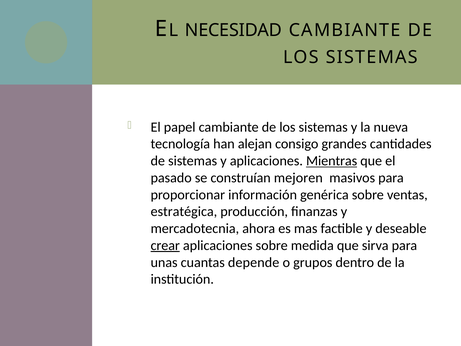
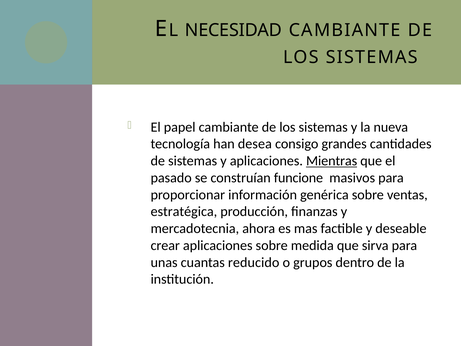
alejan: alejan -> desea
mejoren: mejoren -> funcione
crear underline: present -> none
depende: depende -> reducido
